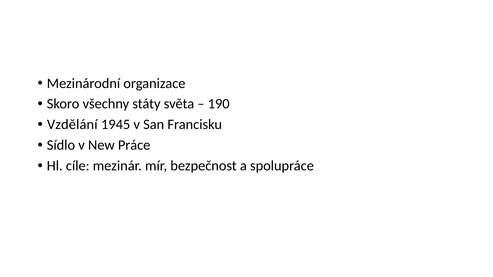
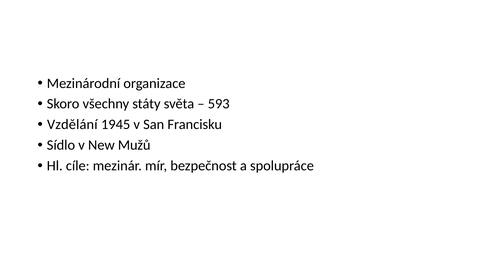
190: 190 -> 593
Práce: Práce -> Mužů
